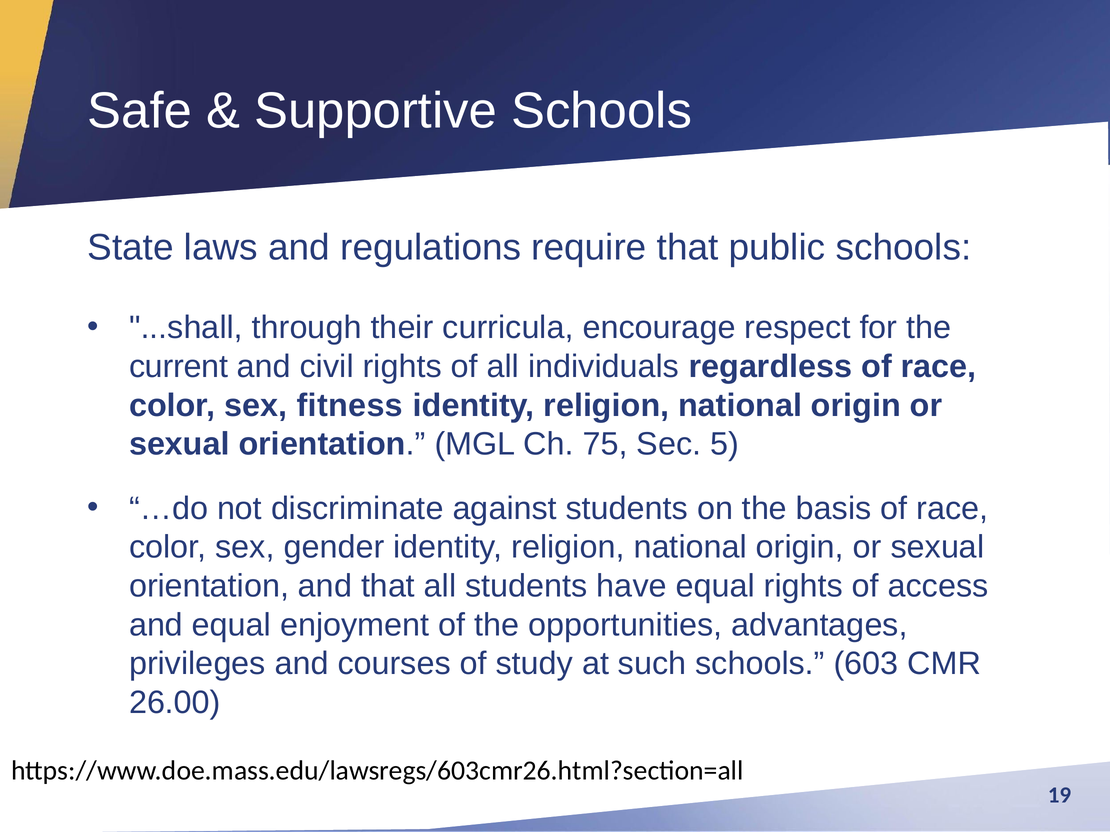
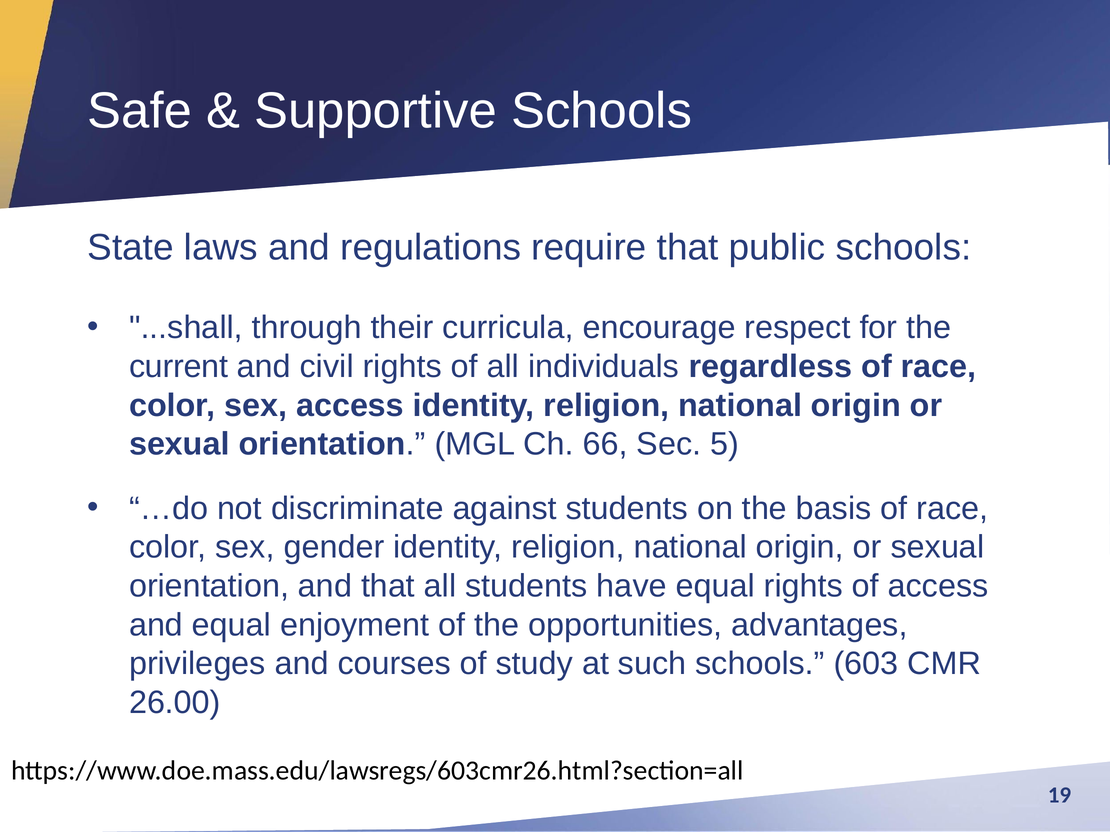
sex fitness: fitness -> access
75: 75 -> 66
